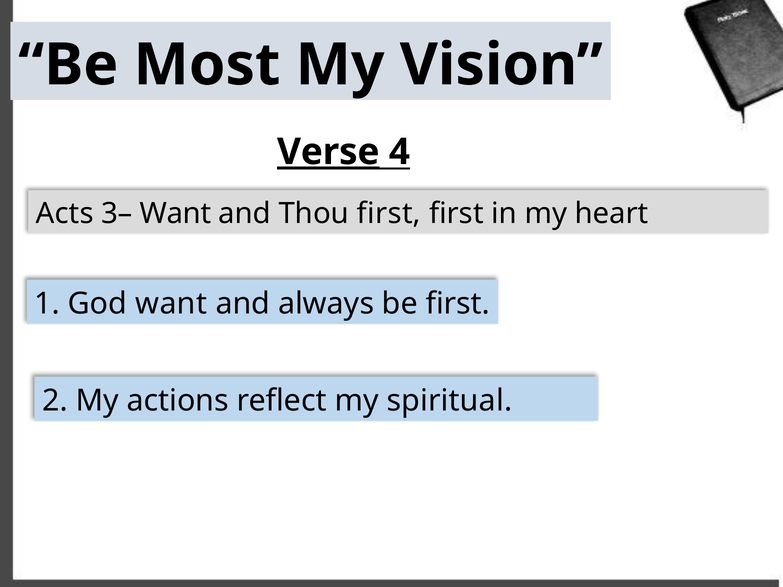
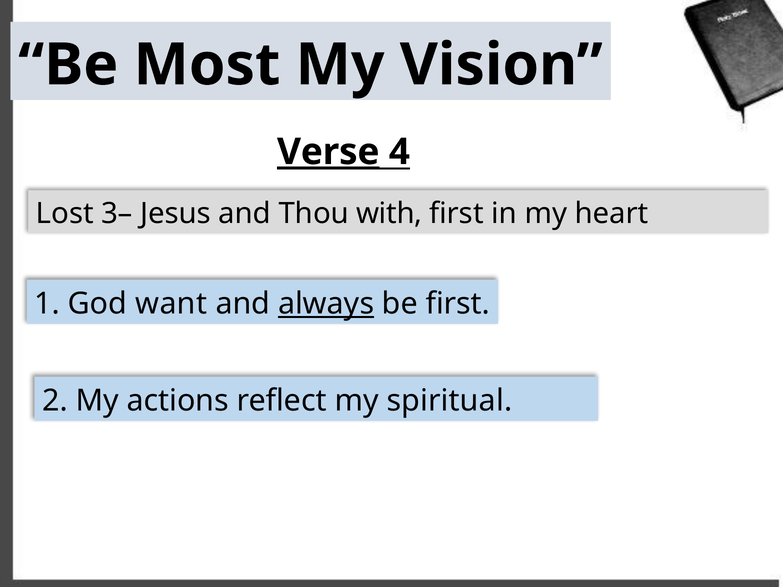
Acts: Acts -> Lost
3– Want: Want -> Jesus
Thou first: first -> with
always underline: none -> present
